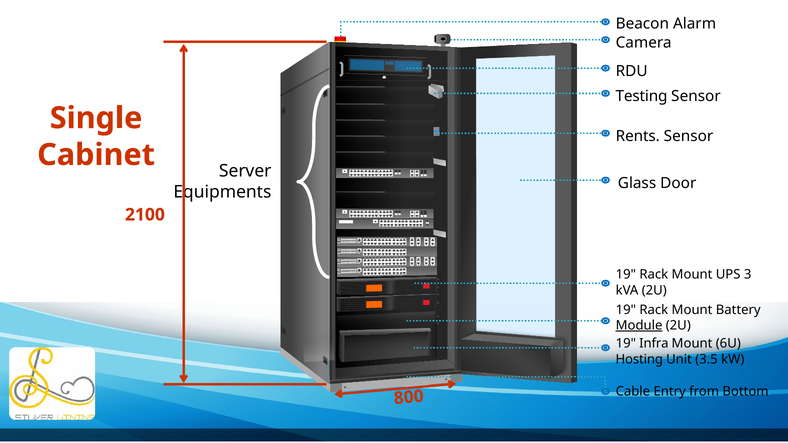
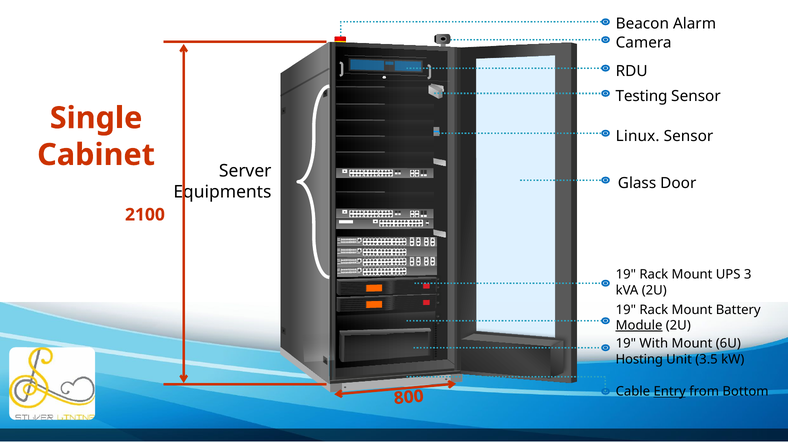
Rents: Rents -> Linux
Infra: Infra -> With
Entry underline: none -> present
